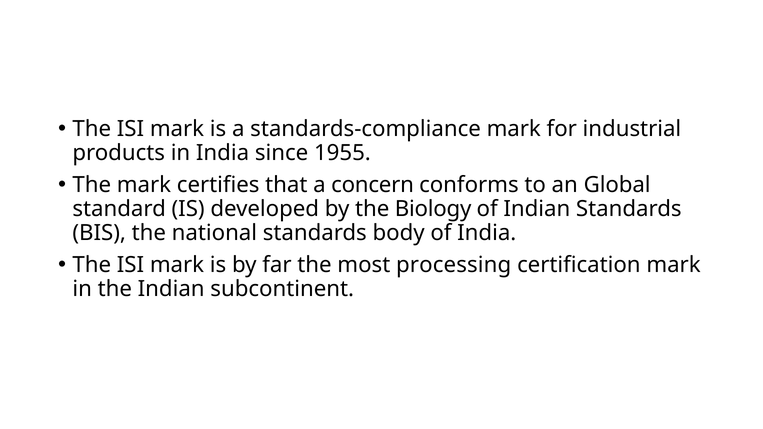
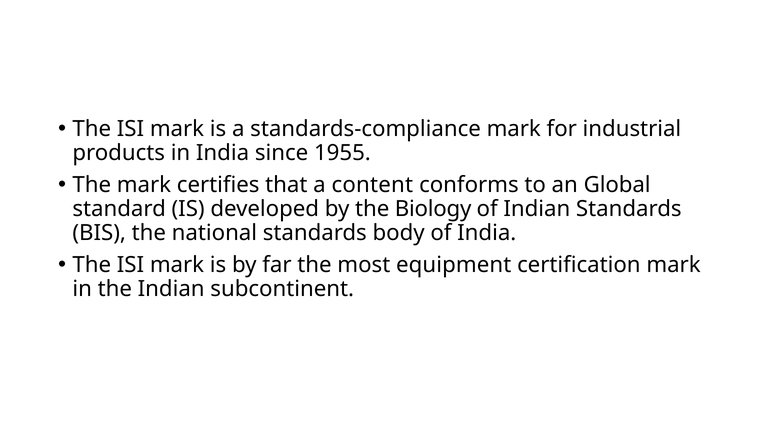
concern: concern -> content
processing: processing -> equipment
